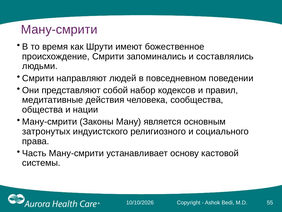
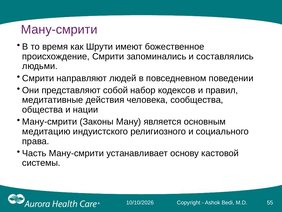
затронутых: затронутых -> медитацию
